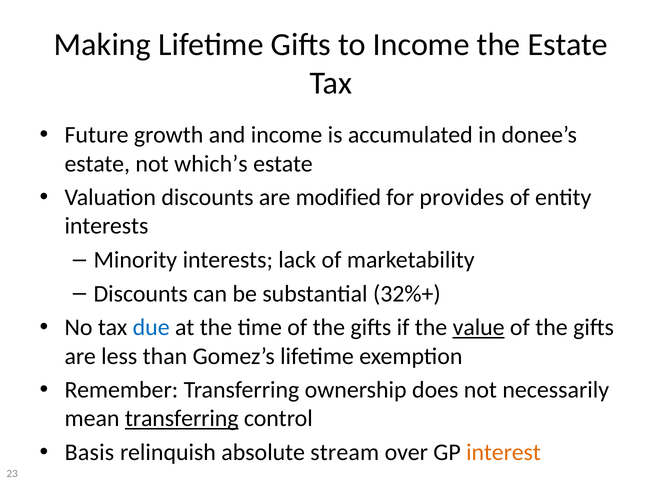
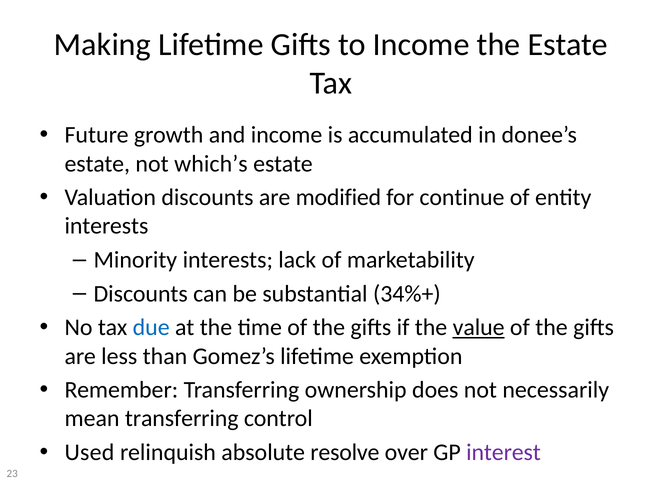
provides: provides -> continue
32%+: 32%+ -> 34%+
transferring at (182, 419) underline: present -> none
Basis: Basis -> Used
stream: stream -> resolve
interest colour: orange -> purple
